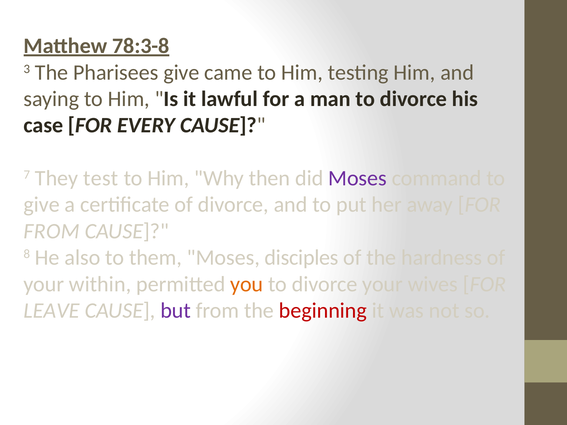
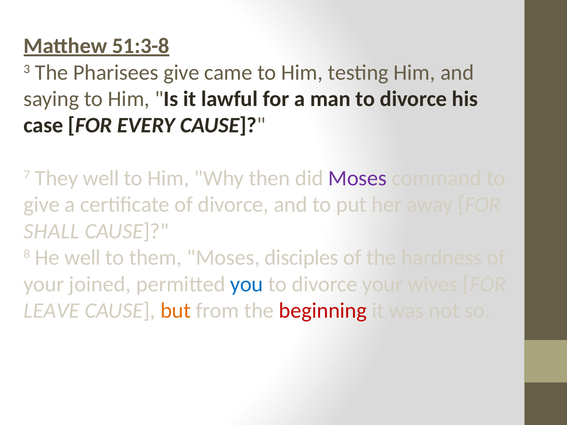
78:3-8: 78:3-8 -> 51:3-8
They test: test -> well
FROM at (52, 231): FROM -> SHALL
He also: also -> well
within: within -> joined
you colour: orange -> blue
but colour: purple -> orange
